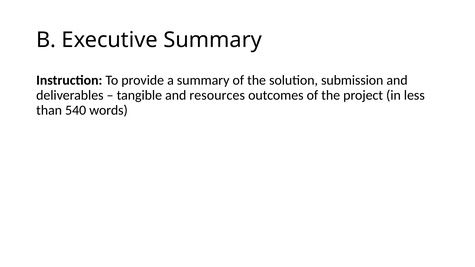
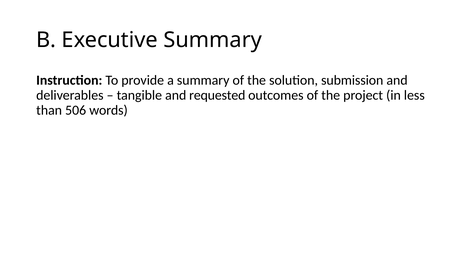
resources: resources -> requested
540: 540 -> 506
